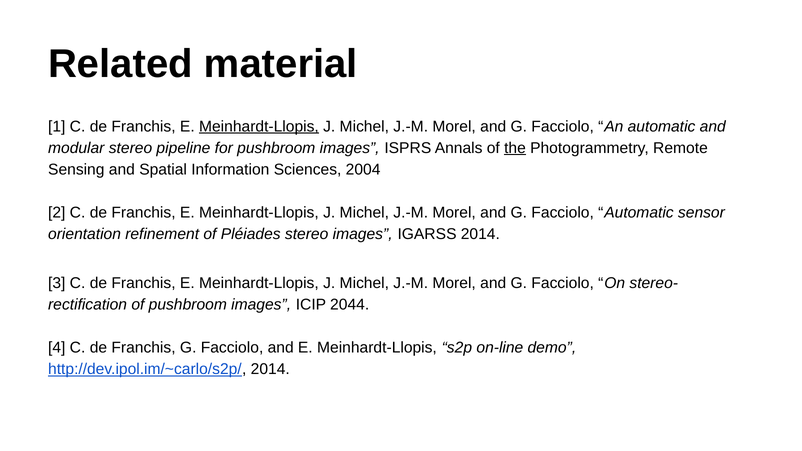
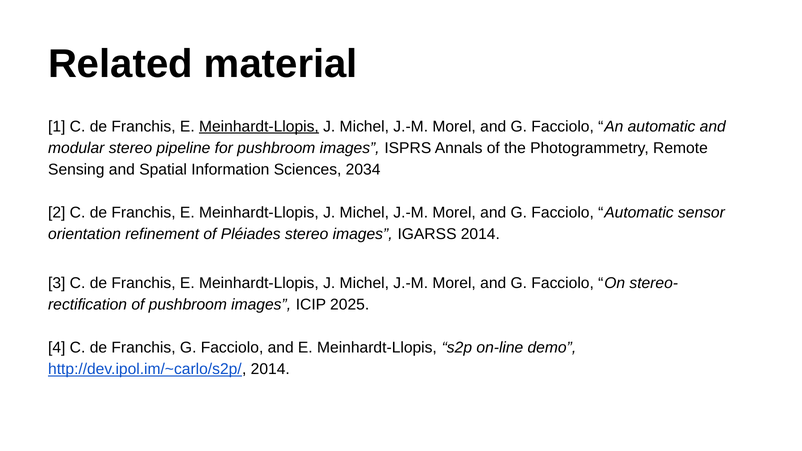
the underline: present -> none
2004: 2004 -> 2034
2044: 2044 -> 2025
